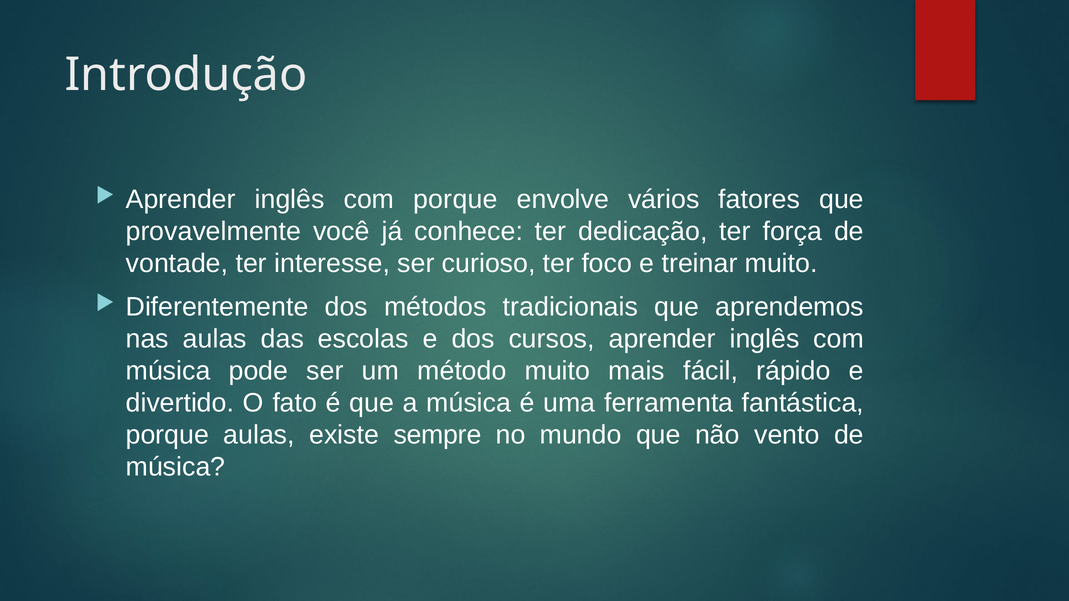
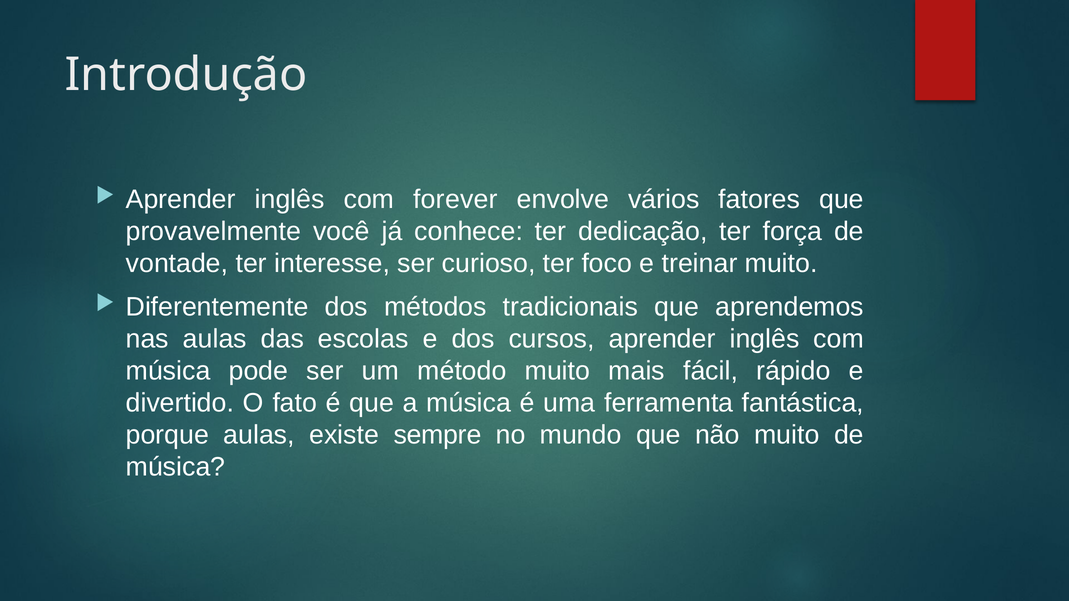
com porque: porque -> forever
não vento: vento -> muito
